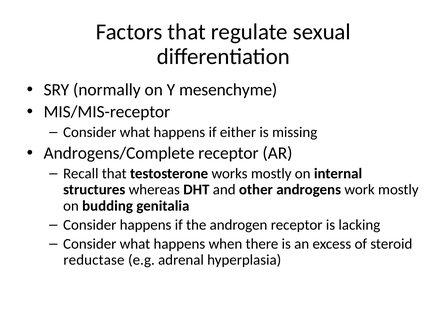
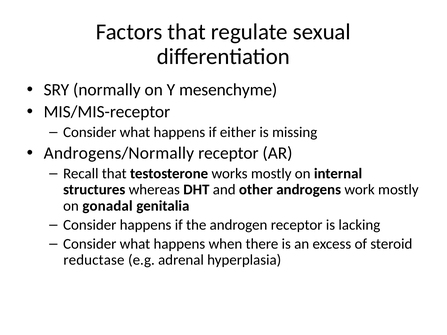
Androgens/Complete: Androgens/Complete -> Androgens/Normally
budding: budding -> gonadal
